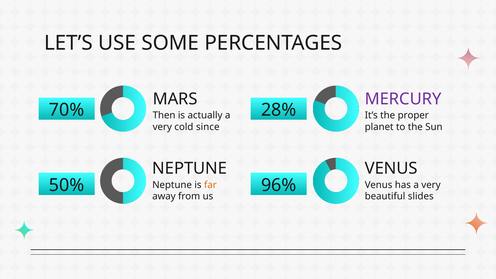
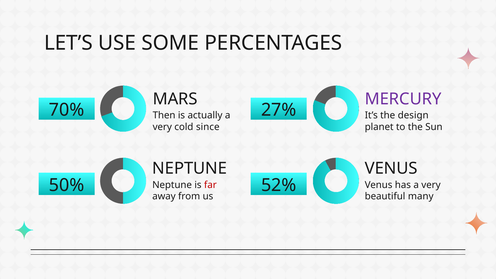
28%: 28% -> 27%
proper: proper -> design
96%: 96% -> 52%
far colour: orange -> red
slides: slides -> many
